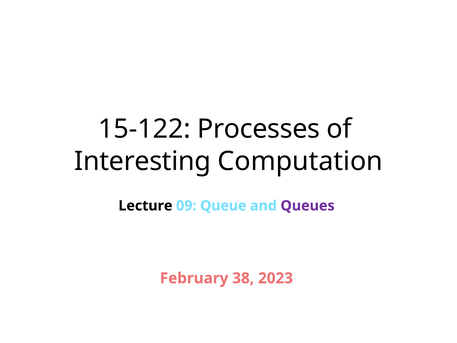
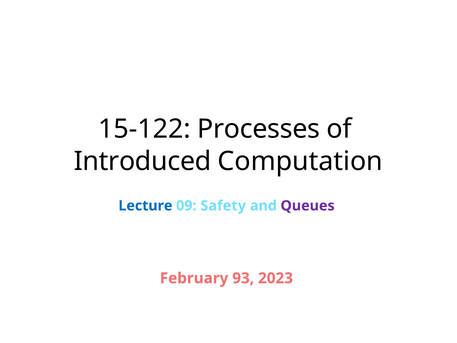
Interesting: Interesting -> Introduced
Lecture colour: black -> blue
Queue: Queue -> Safety
38: 38 -> 93
